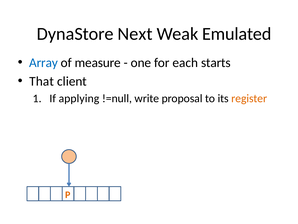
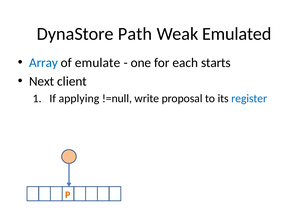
Next: Next -> Path
measure: measure -> emulate
That: That -> Next
register colour: orange -> blue
